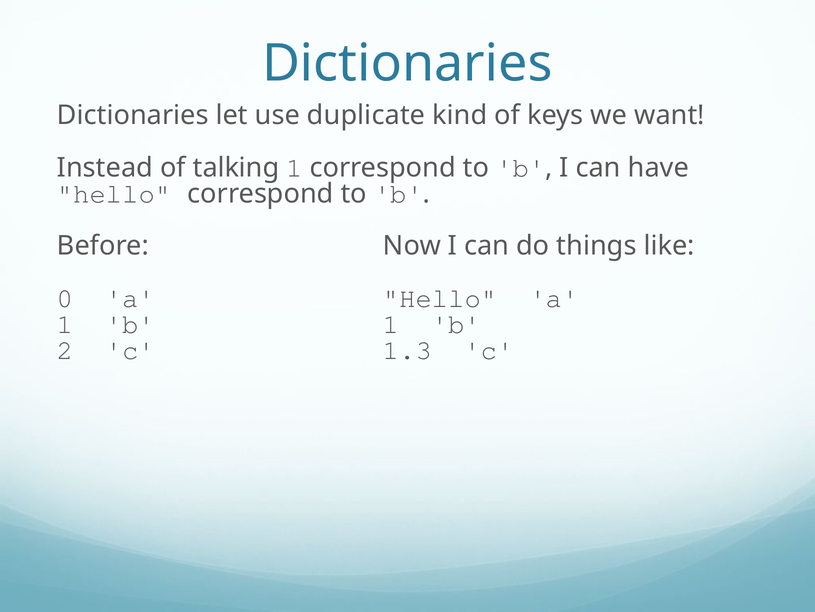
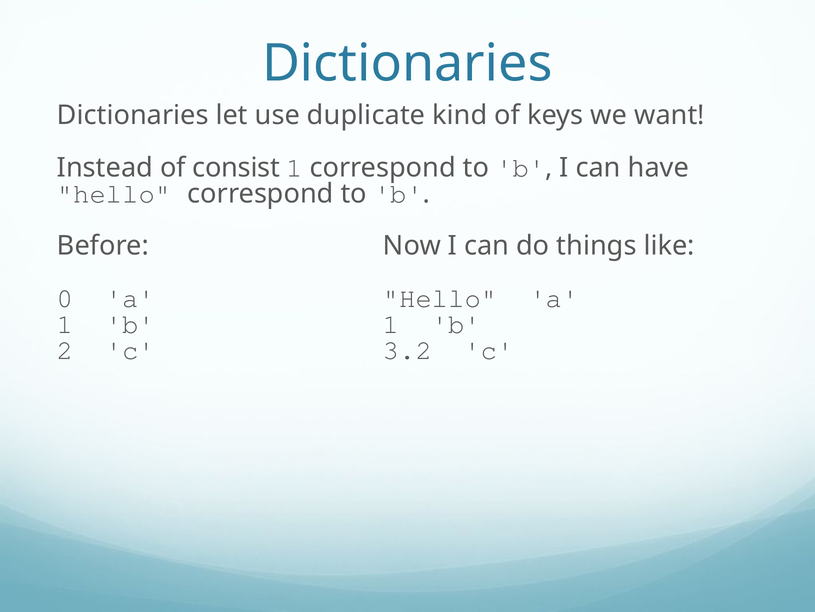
talking: talking -> consist
1.3: 1.3 -> 3.2
